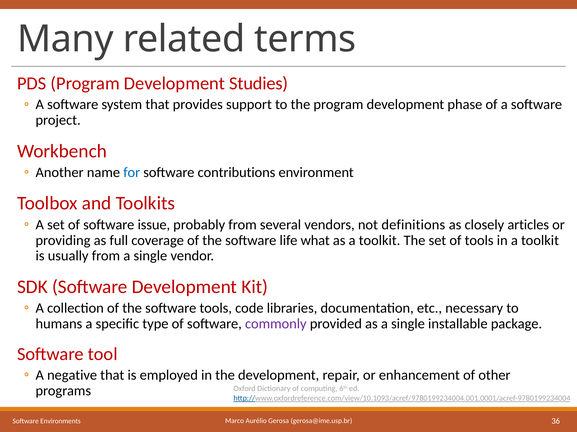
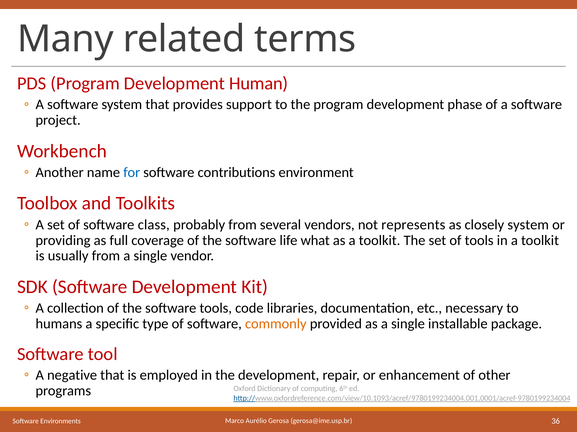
Studies: Studies -> Human
issue: issue -> class
definitions: definitions -> represents
closely articles: articles -> system
commonly colour: purple -> orange
